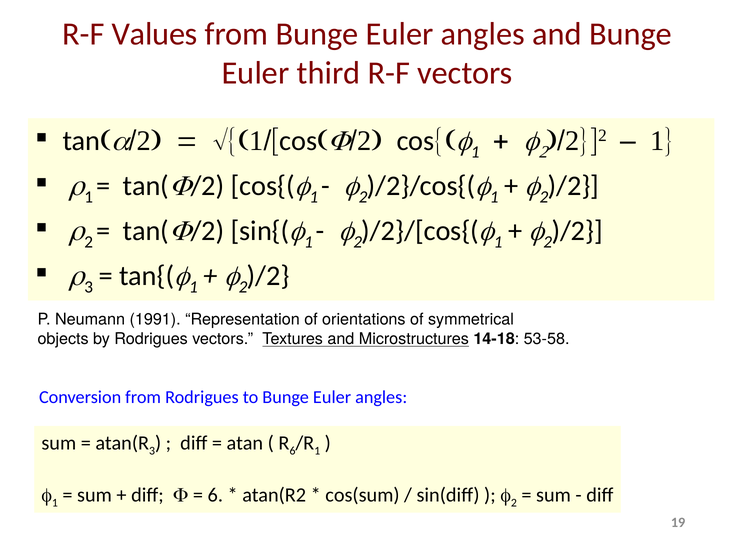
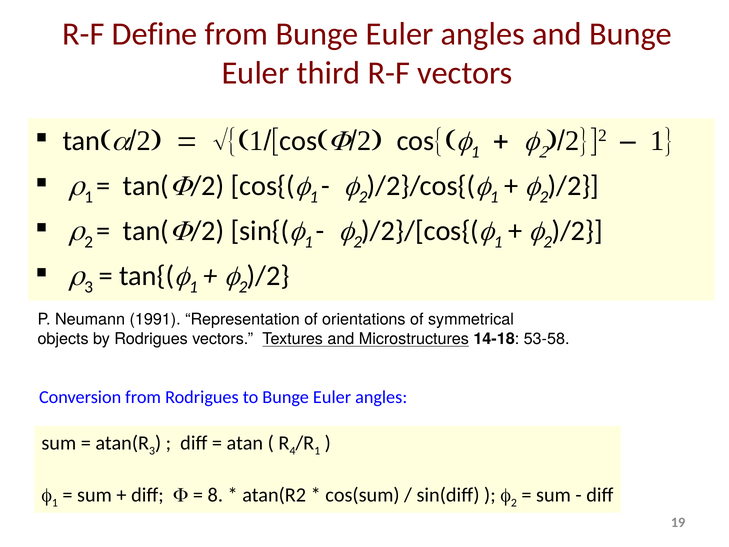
Values: Values -> Define
6 at (292, 451): 6 -> 4
6 at (215, 495): 6 -> 8
